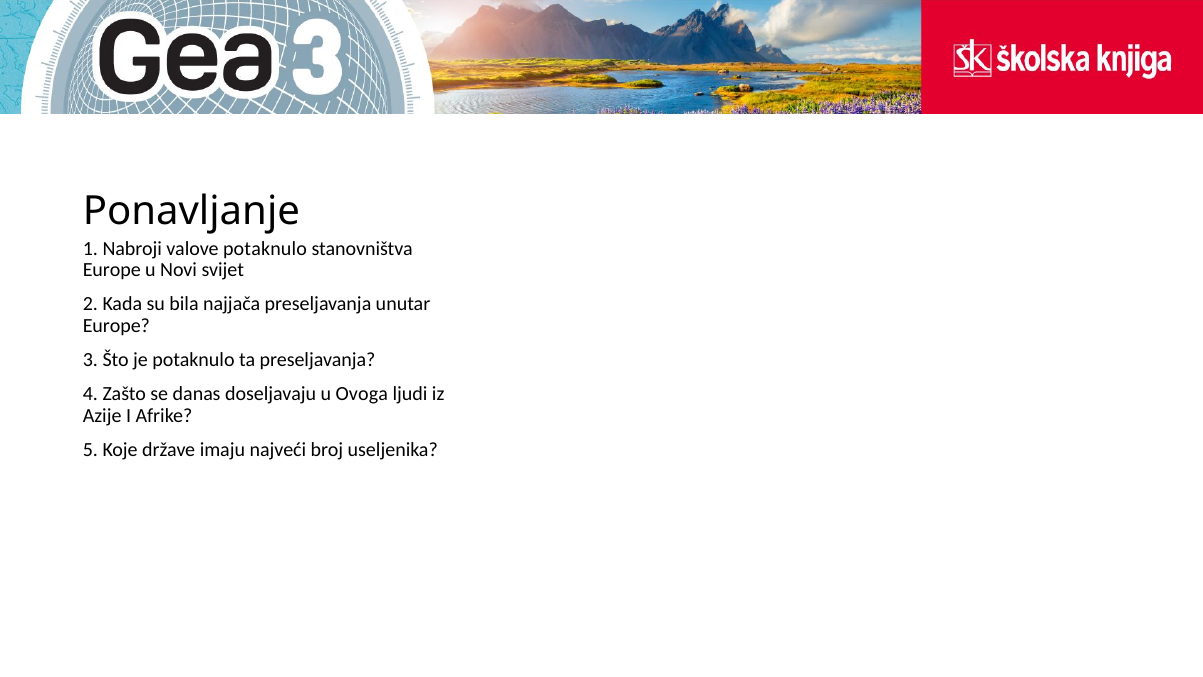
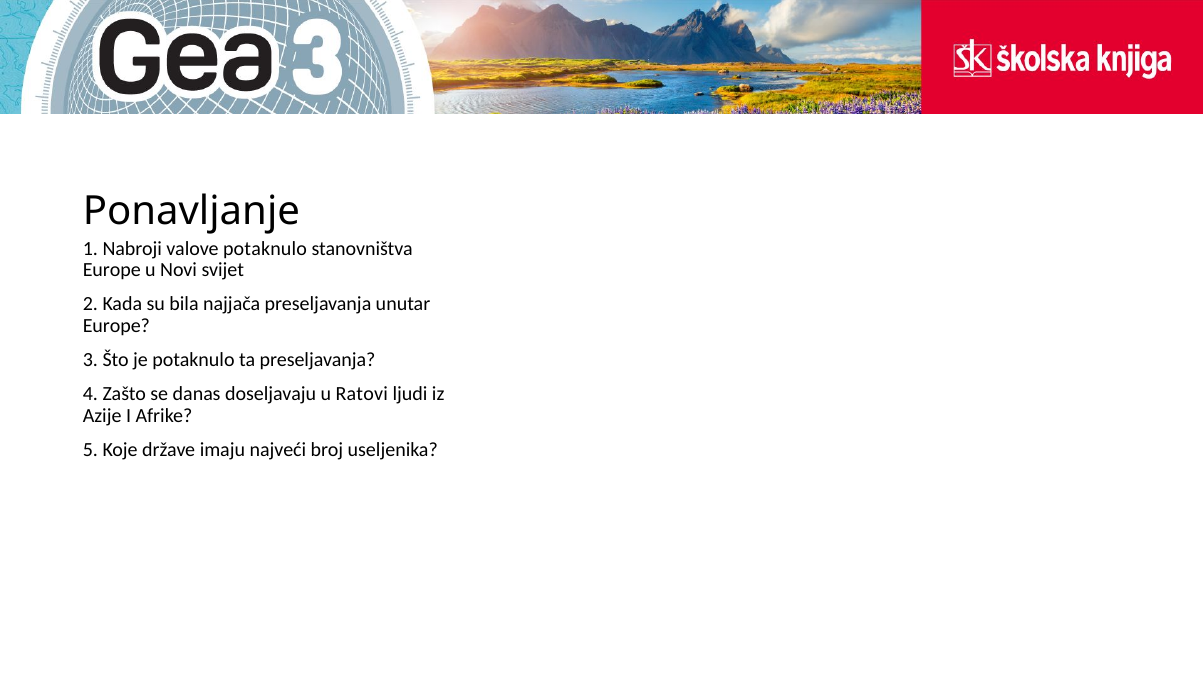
Ovoga: Ovoga -> Ratovi
